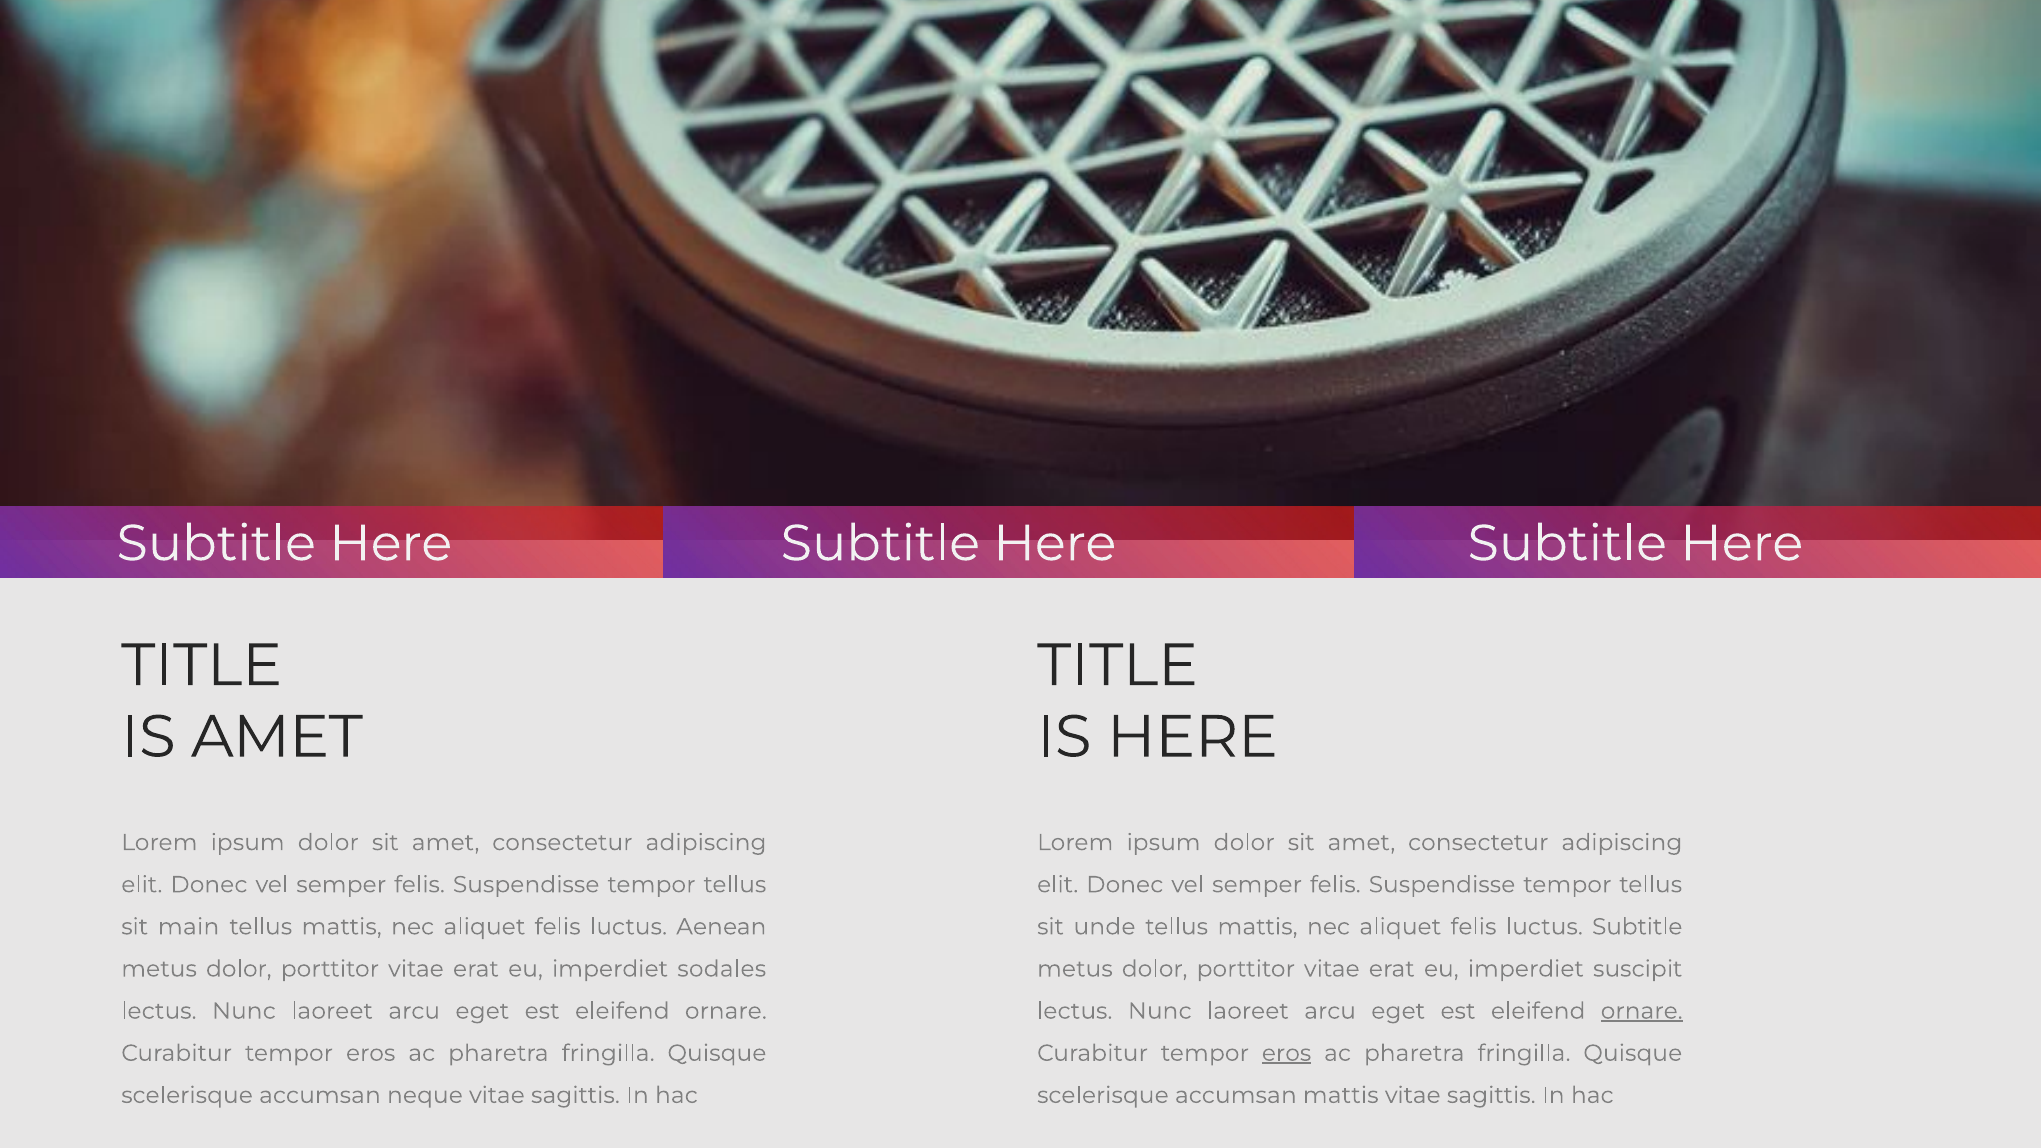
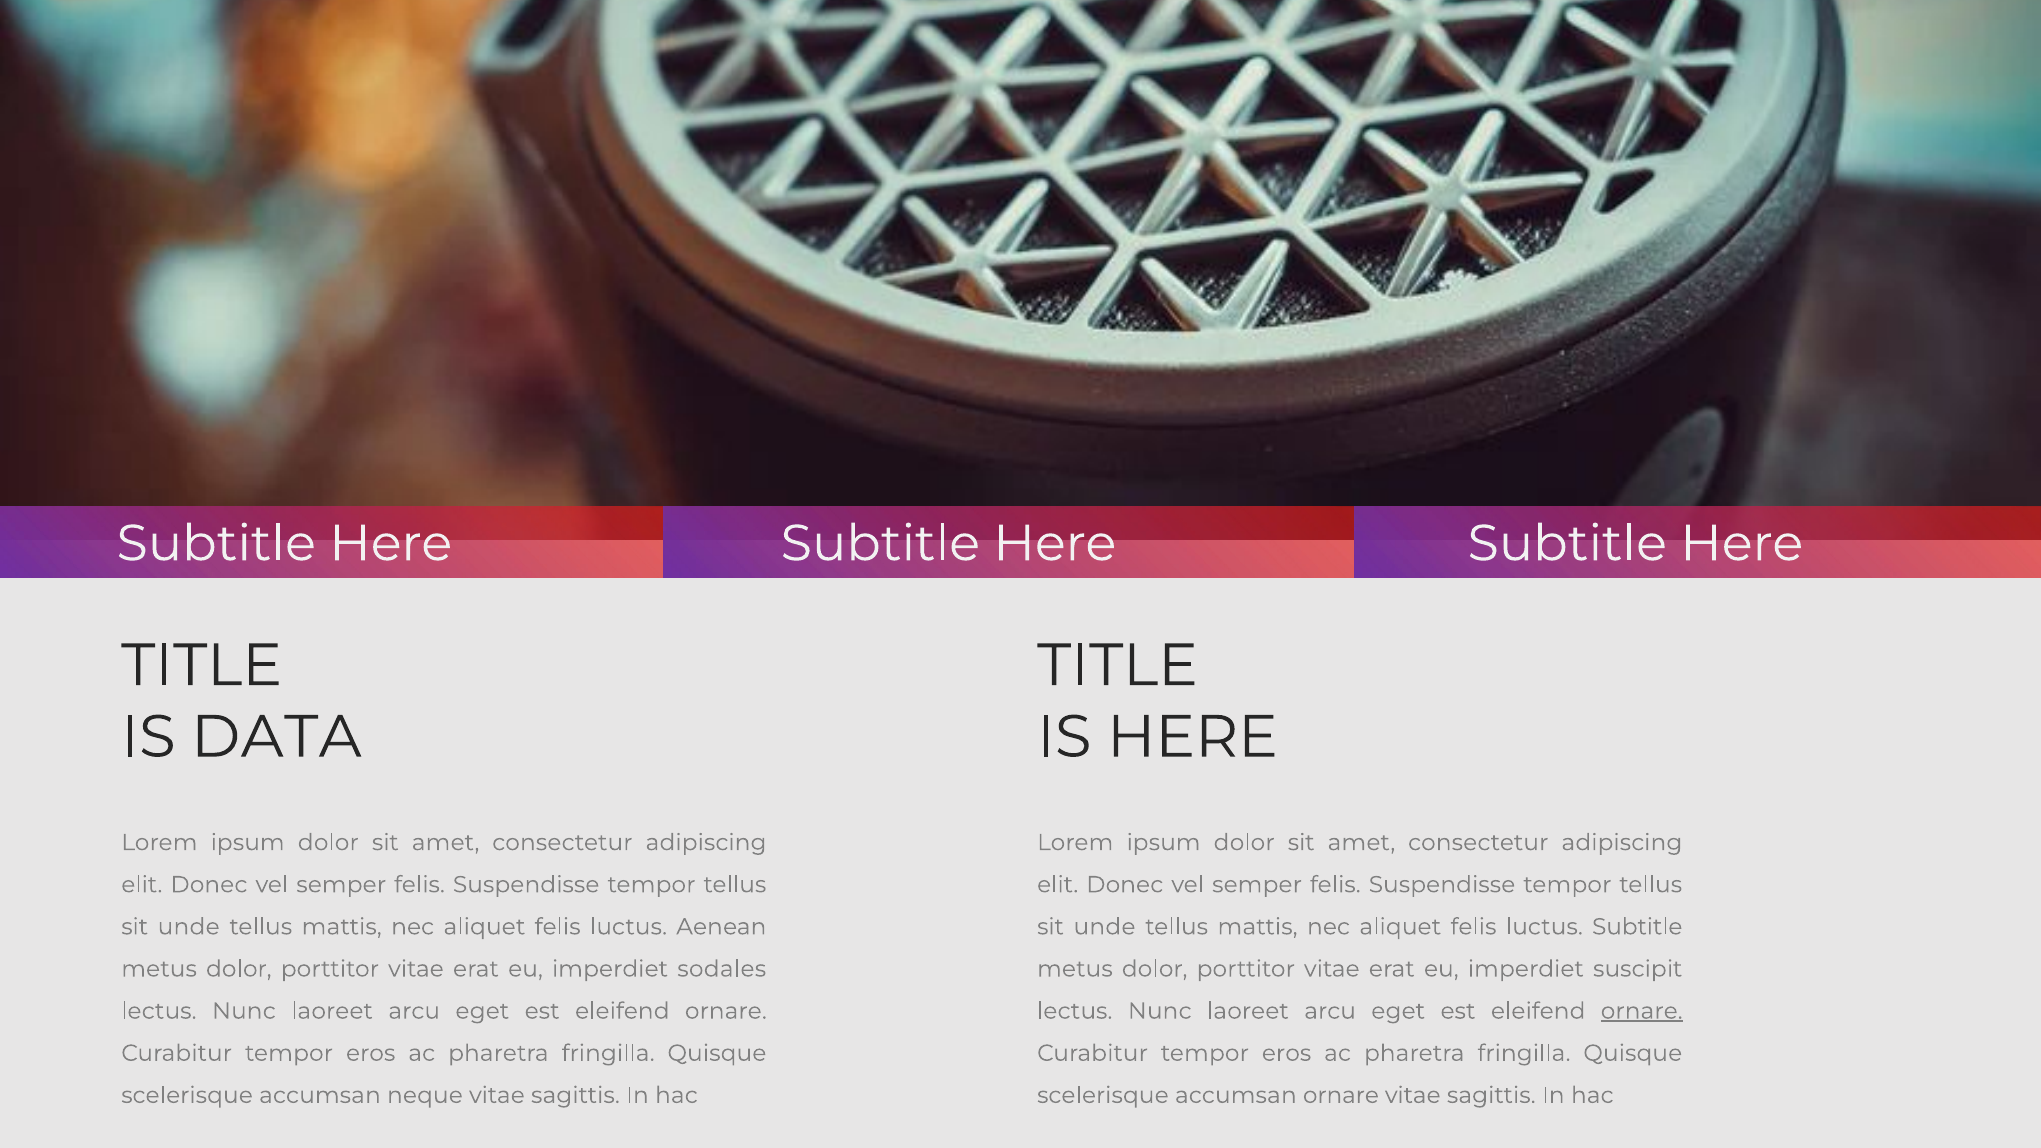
IS AMET: AMET -> DATA
main at (189, 927): main -> unde
eros at (1287, 1053) underline: present -> none
accumsan mattis: mattis -> ornare
